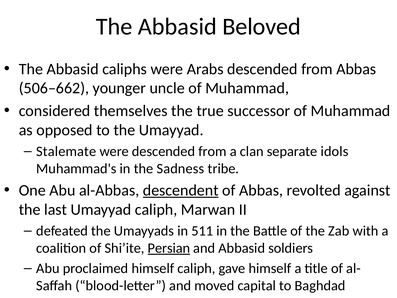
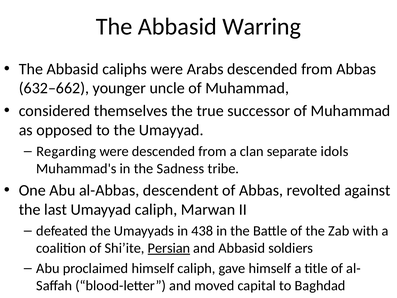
Beloved: Beloved -> Warring
506–662: 506–662 -> 632–662
Stalemate: Stalemate -> Regarding
descendent underline: present -> none
511: 511 -> 438
